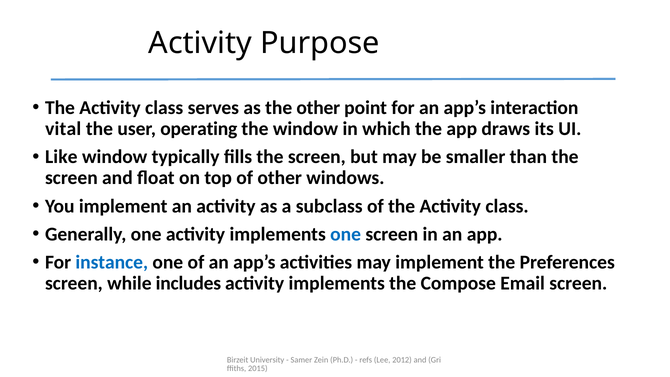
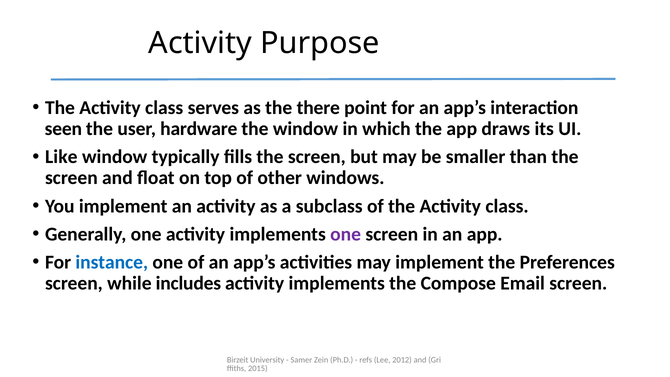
the other: other -> there
vital: vital -> seen
operating: operating -> hardware
one at (346, 234) colour: blue -> purple
